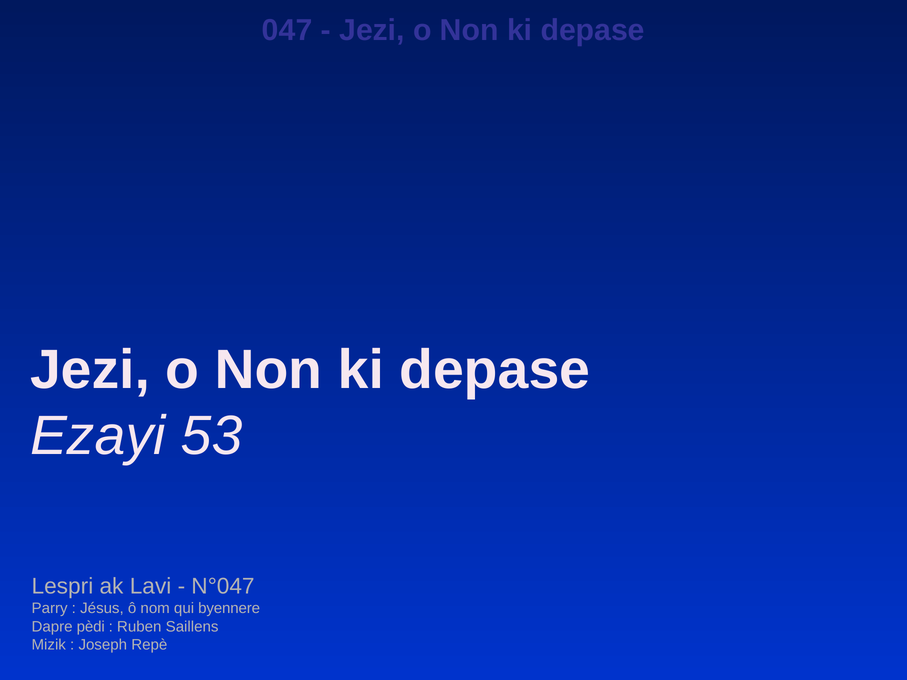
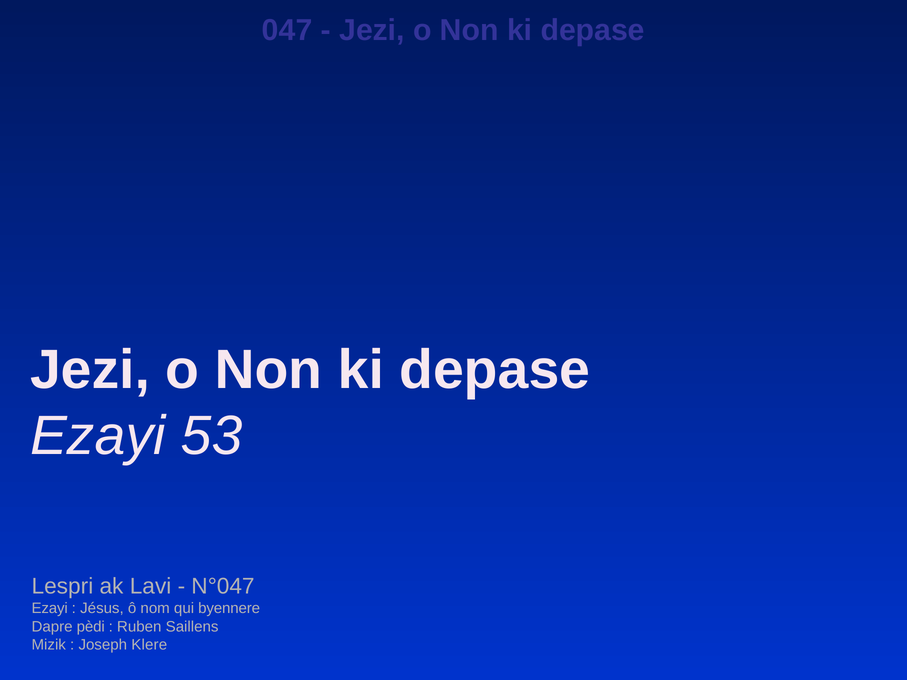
Parry at (50, 609): Parry -> Ezayi
Repè: Repè -> Klere
